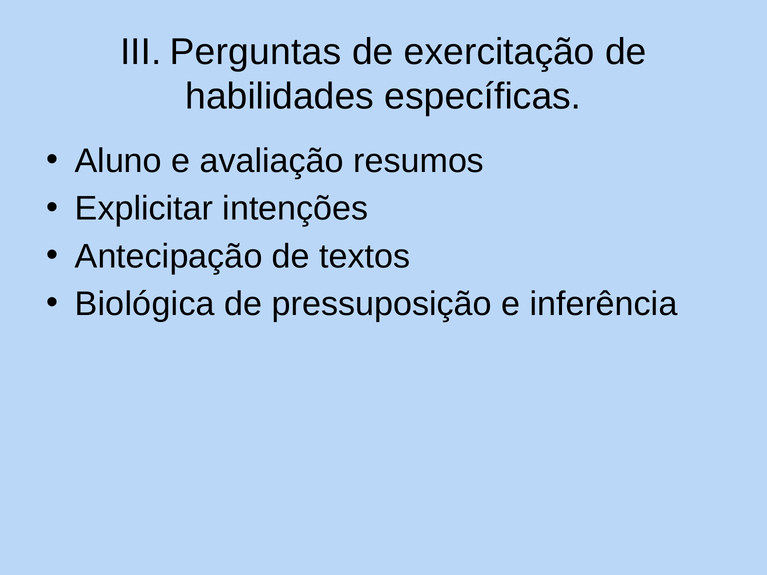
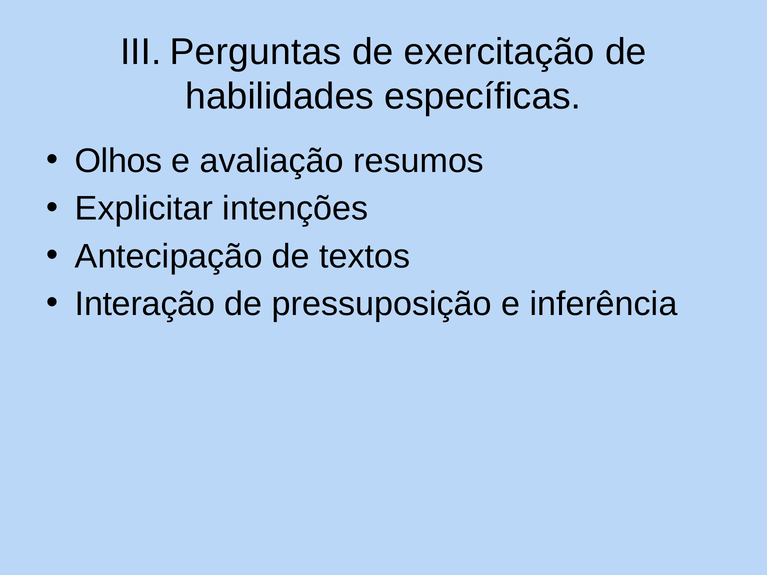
Aluno: Aluno -> Olhos
Biológica: Biológica -> Interação
